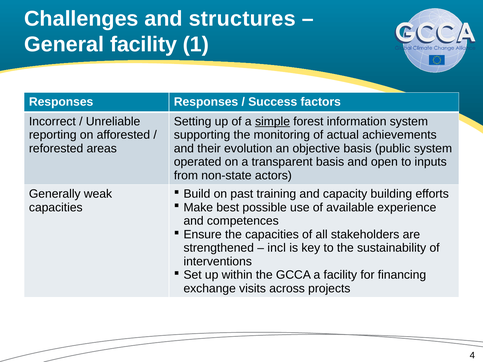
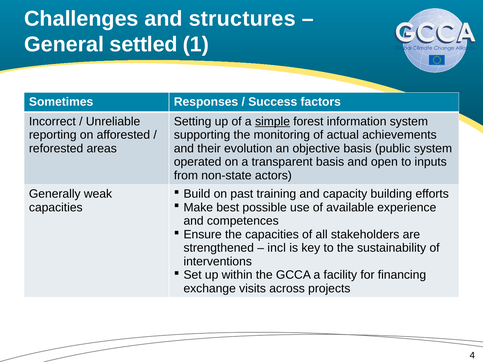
General facility: facility -> settled
Responses at (61, 102): Responses -> Sometimes
